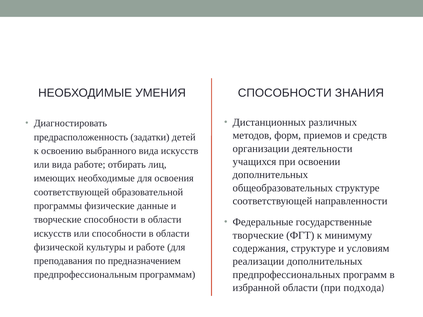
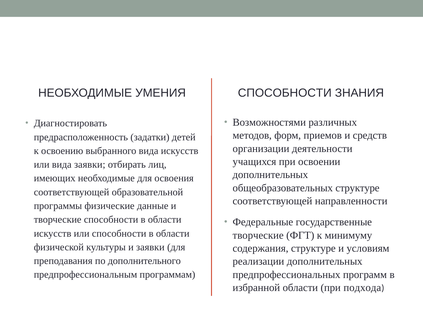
Дистанционных: Дистанционных -> Возможностями
вида работе: работе -> заявки
и работе: работе -> заявки
предназначением: предназначением -> дополнительного
